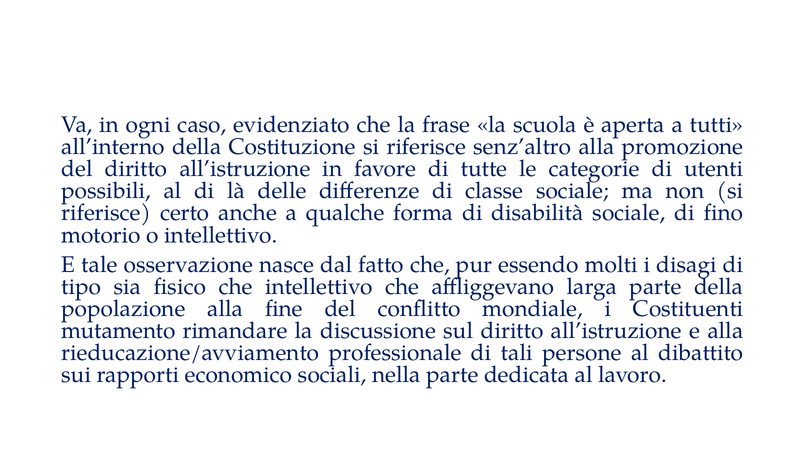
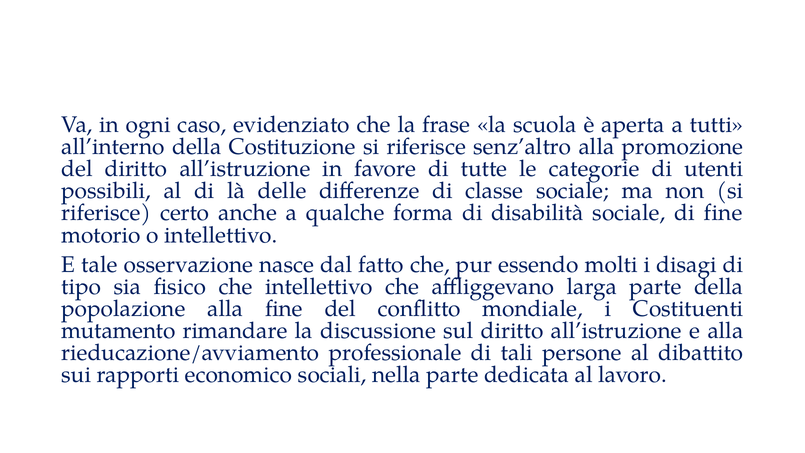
di fino: fino -> fine
